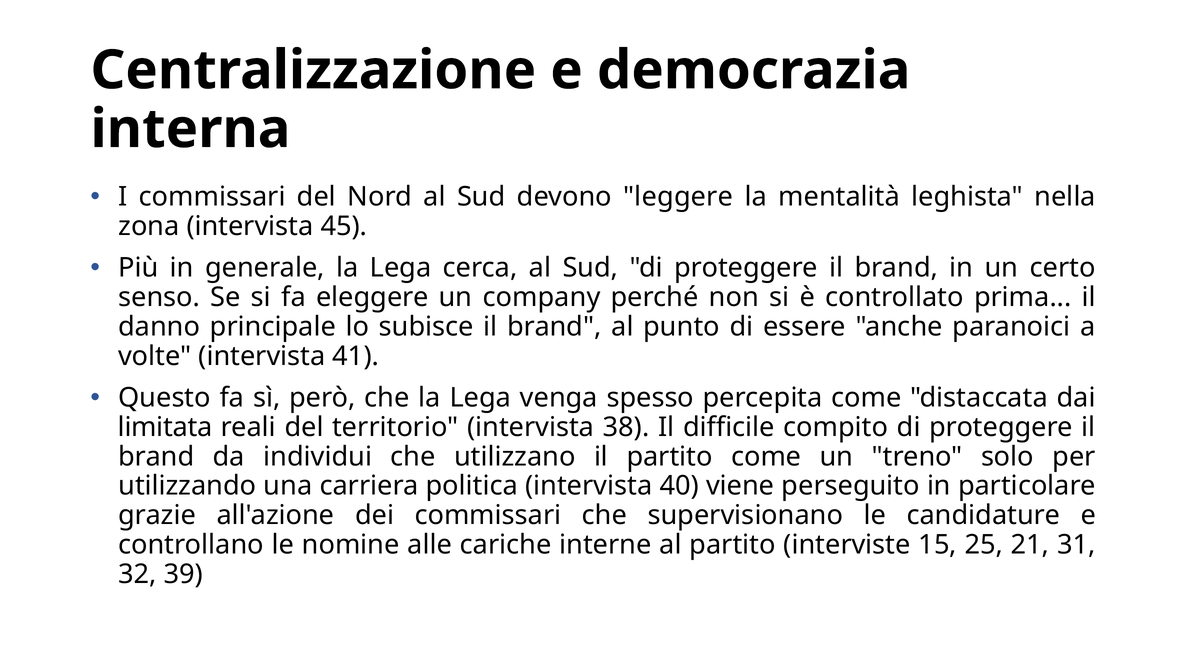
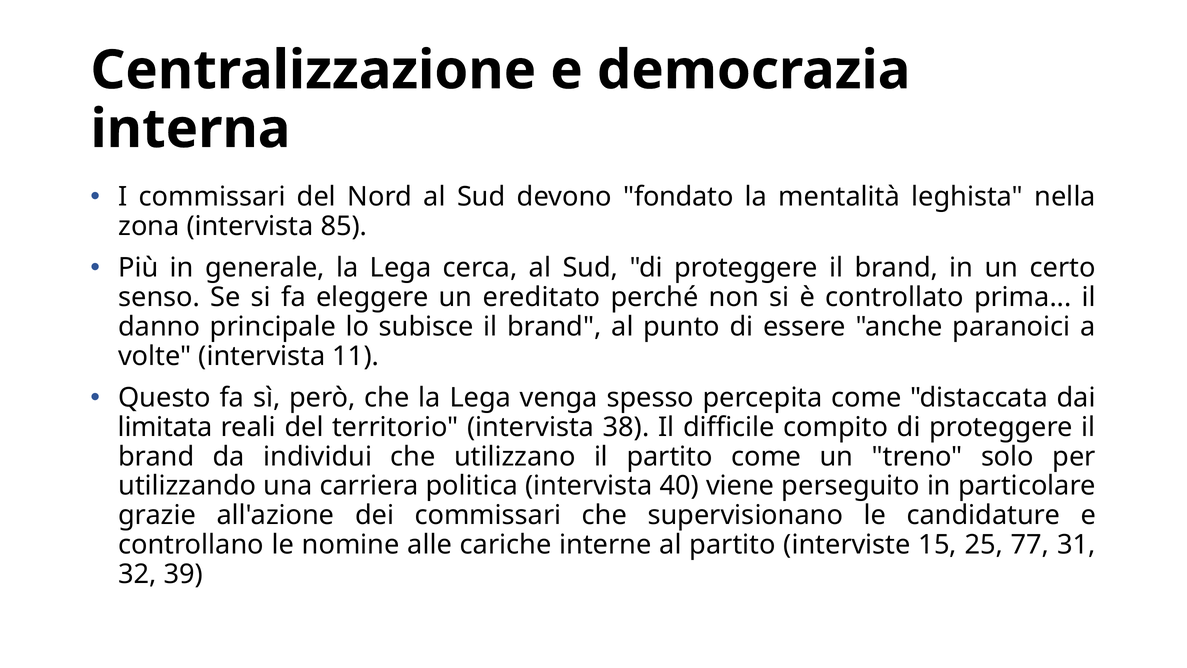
leggere: leggere -> fondato
45: 45 -> 85
company: company -> ereditato
41: 41 -> 11
21: 21 -> 77
